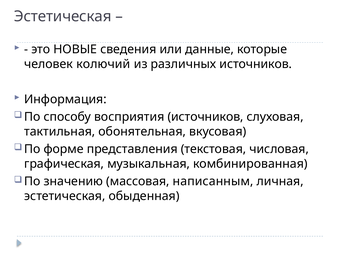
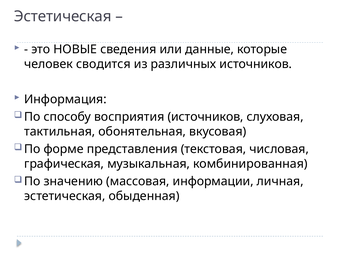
колючий: колючий -> сводится
написанным: написанным -> информации
